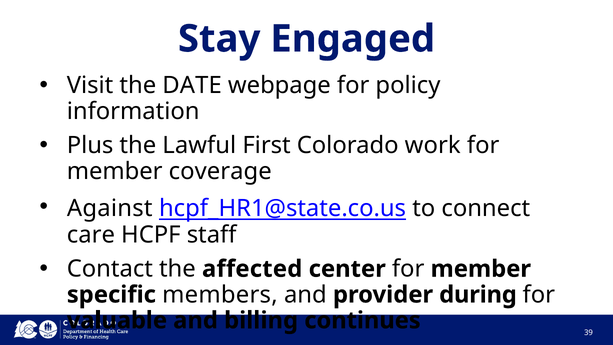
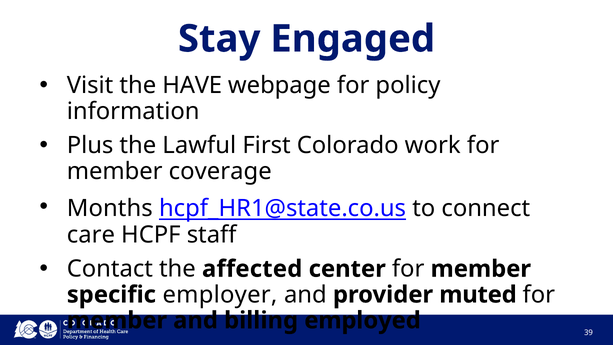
DATE: DATE -> HAVE
Against: Against -> Months
members: members -> employer
during: during -> muted
valuable at (117, 320): valuable -> member
continues: continues -> employed
